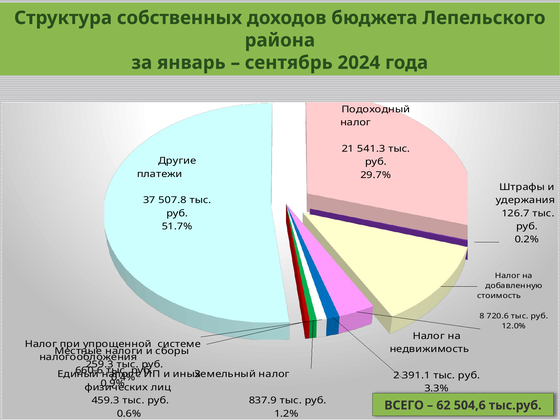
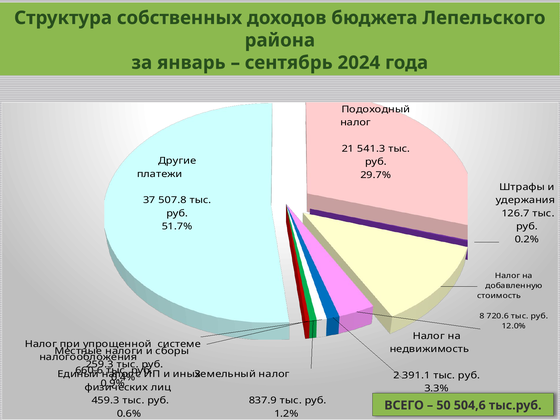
62: 62 -> 50
